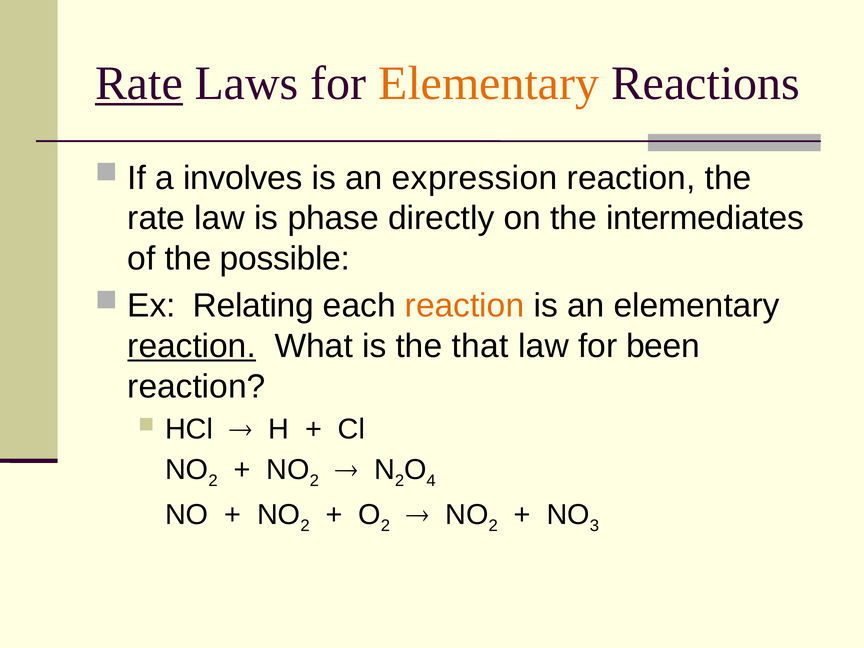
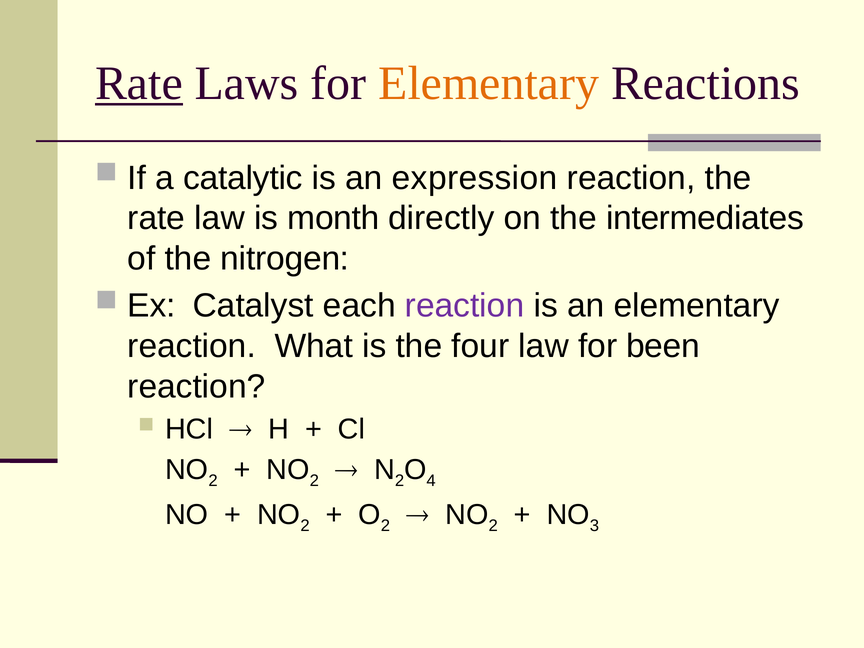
involves: involves -> catalytic
phase: phase -> month
possible: possible -> nitrogen
Relating: Relating -> Catalyst
reaction at (465, 306) colour: orange -> purple
reaction at (192, 346) underline: present -> none
that: that -> four
